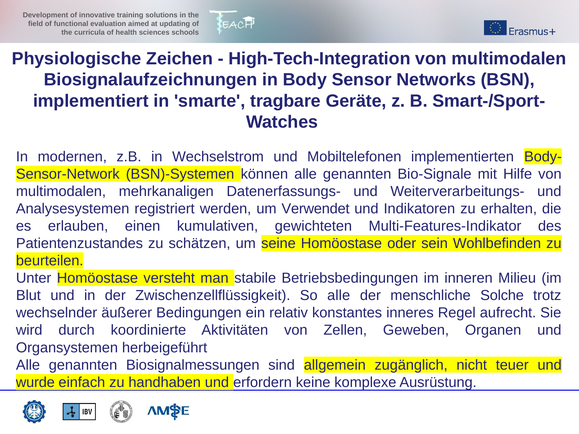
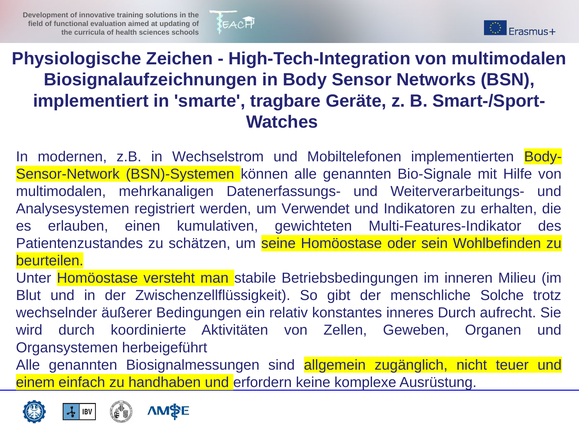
So alle: alle -> gibt
inneres Regel: Regel -> Durch
wurde: wurde -> einem
